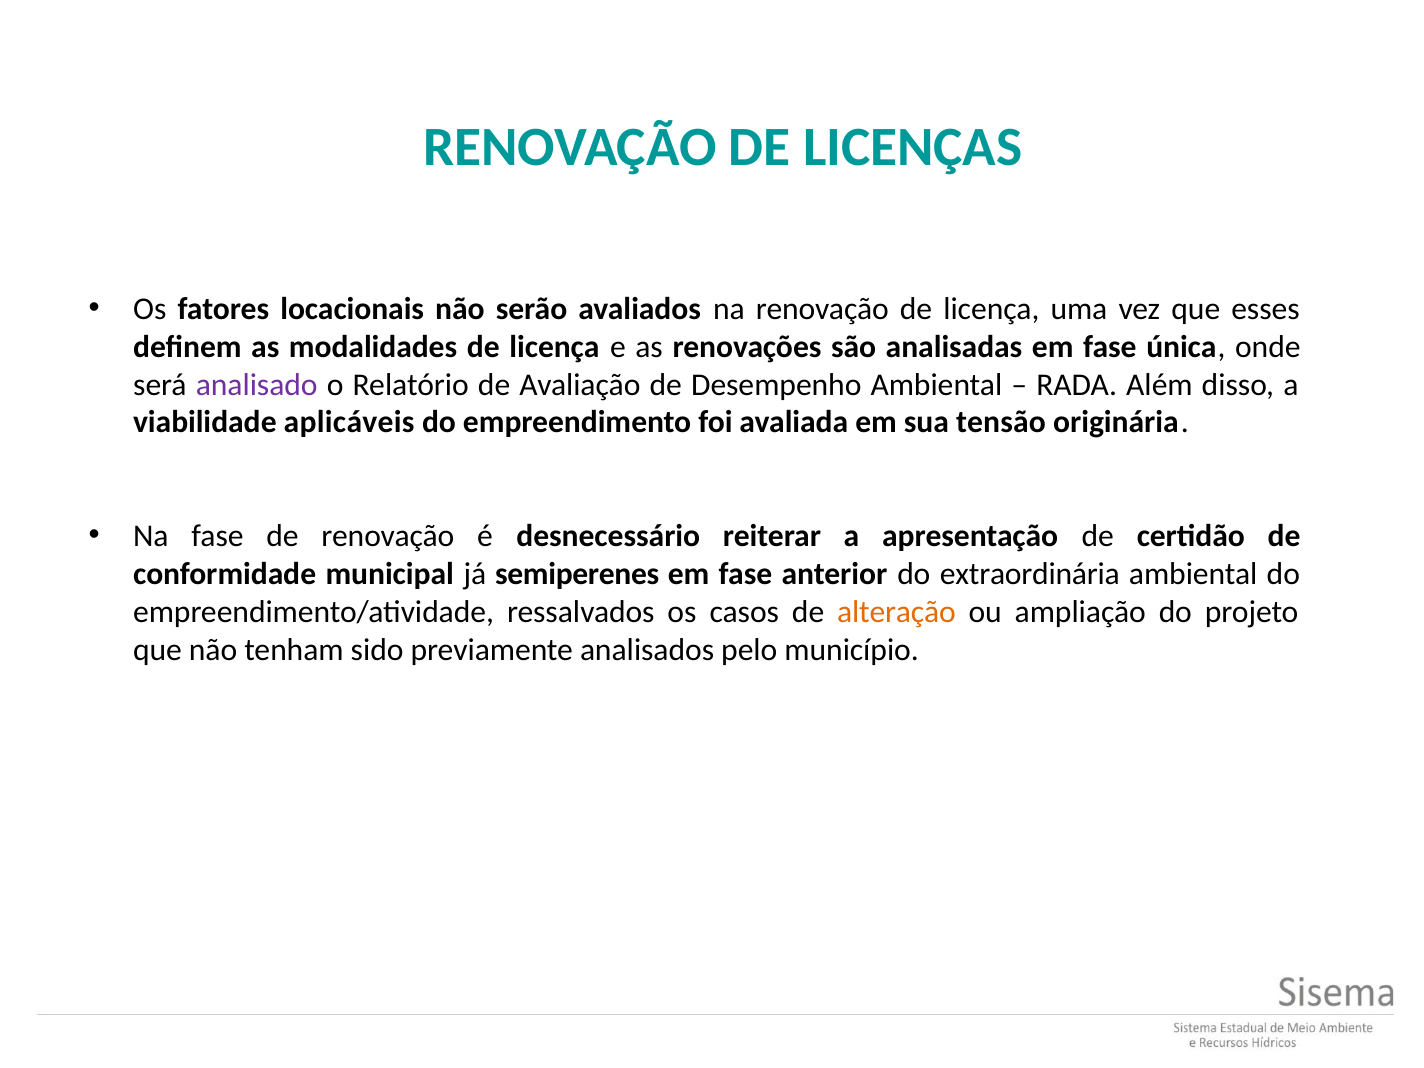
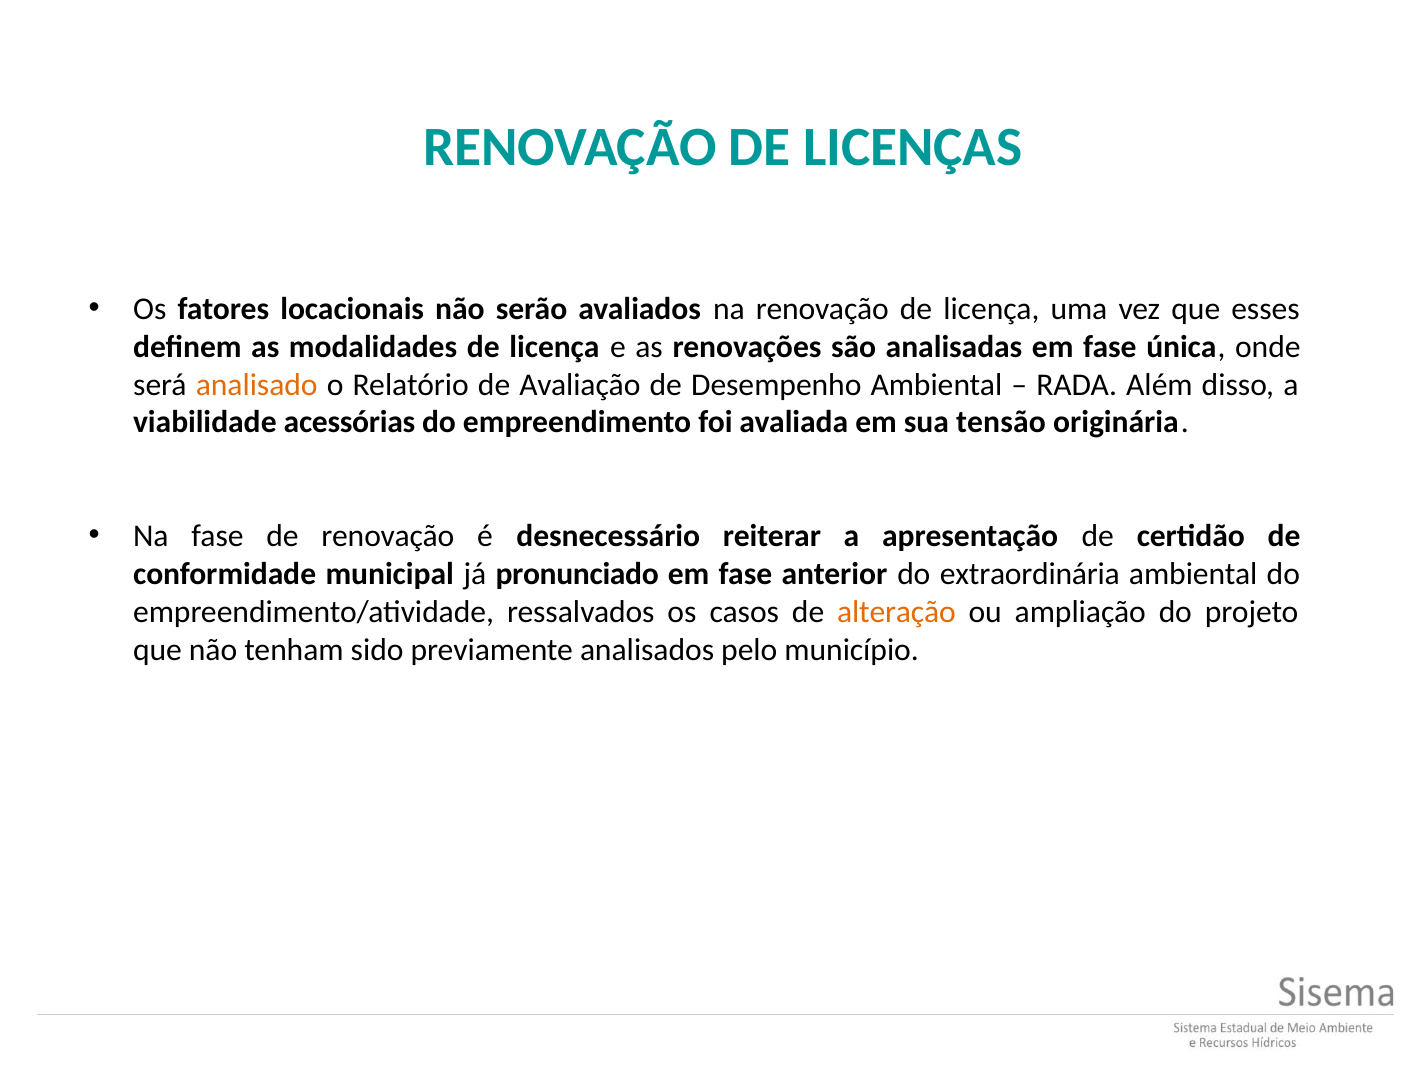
analisado colour: purple -> orange
aplicáveis: aplicáveis -> acessórias
semiperenes: semiperenes -> pronunciado
